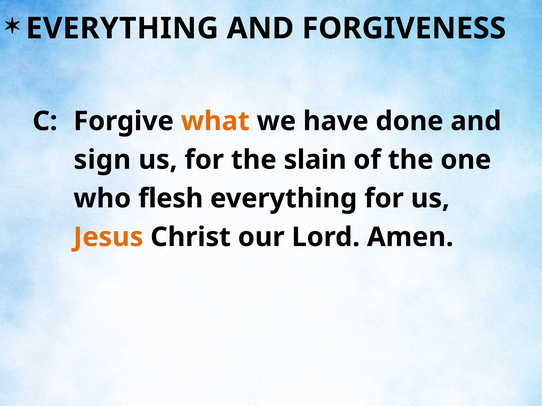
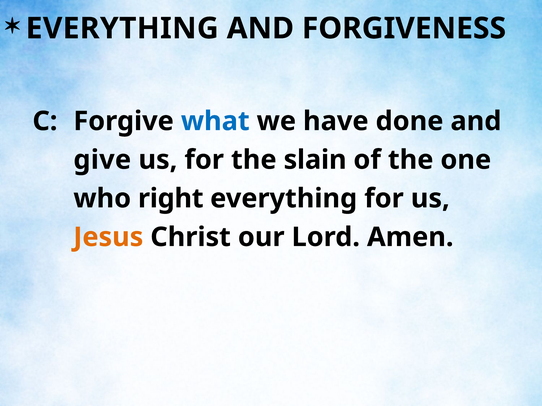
what colour: orange -> blue
sign: sign -> give
flesh: flesh -> right
